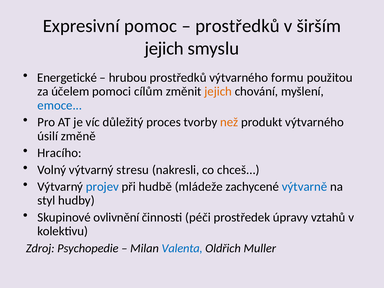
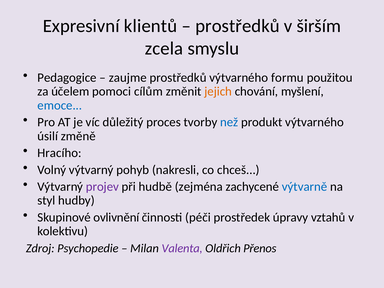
pomoc: pomoc -> klientů
jejich at (164, 48): jejich -> zcela
Energetické: Energetické -> Pedagogice
hrubou: hrubou -> zaujme
než colour: orange -> blue
stresu: stresu -> pohyb
projev colour: blue -> purple
mládeže: mládeže -> zejména
Valenta colour: blue -> purple
Muller: Muller -> Přenos
